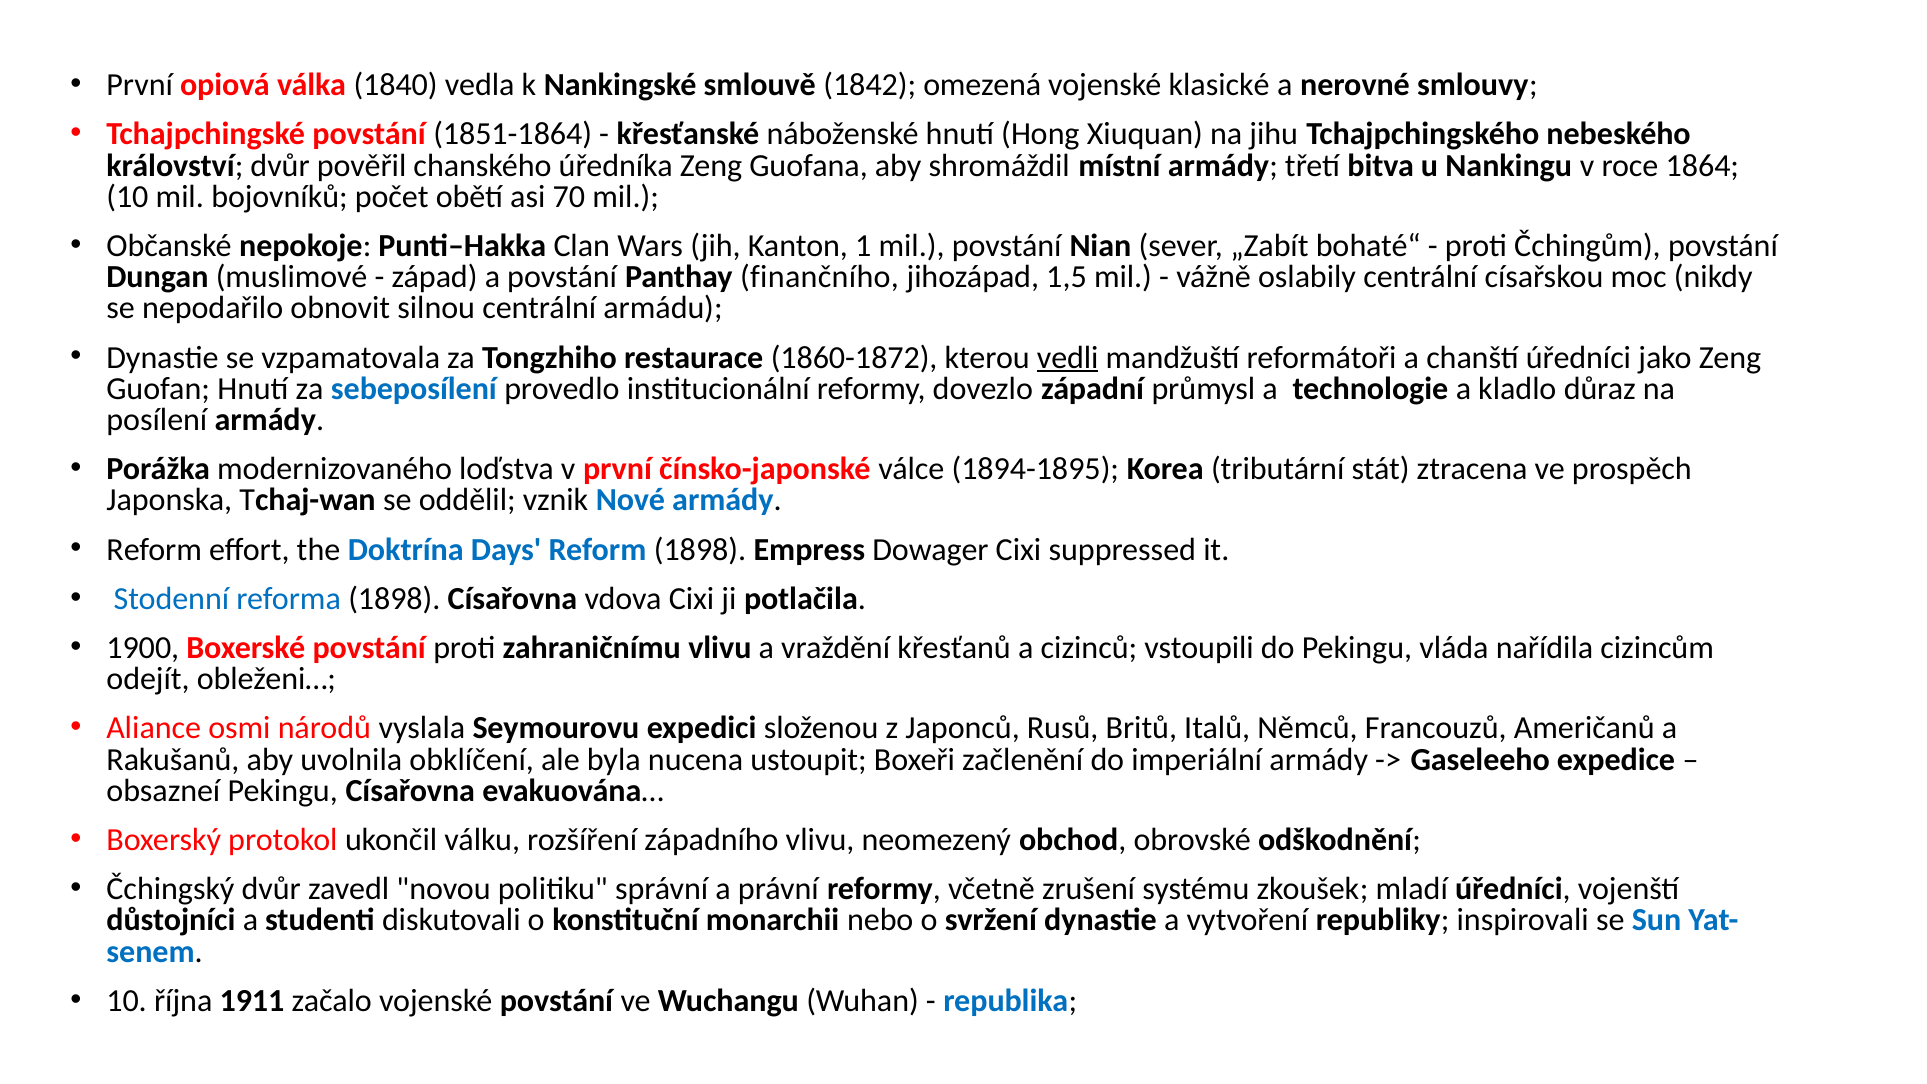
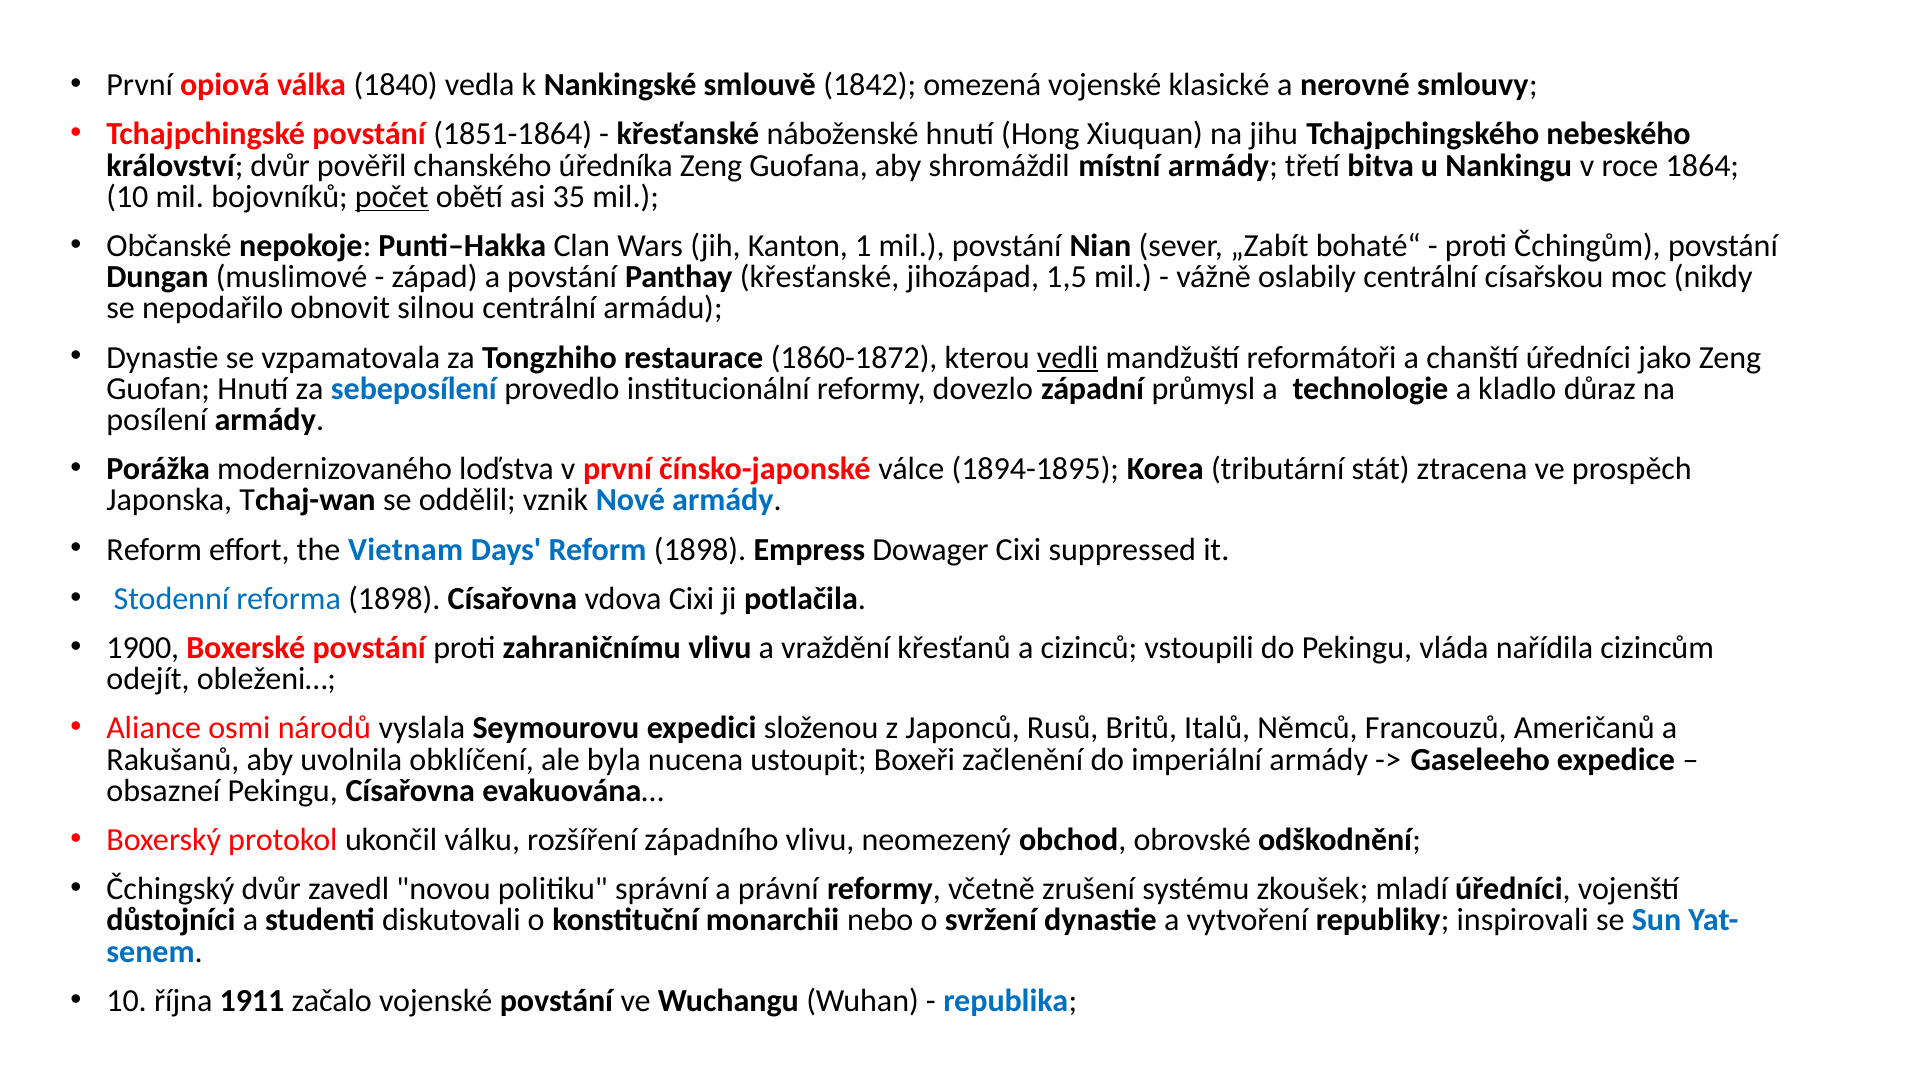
počet underline: none -> present
70: 70 -> 35
Panthay finančního: finančního -> křesťanské
Doktrína: Doktrína -> Vietnam
